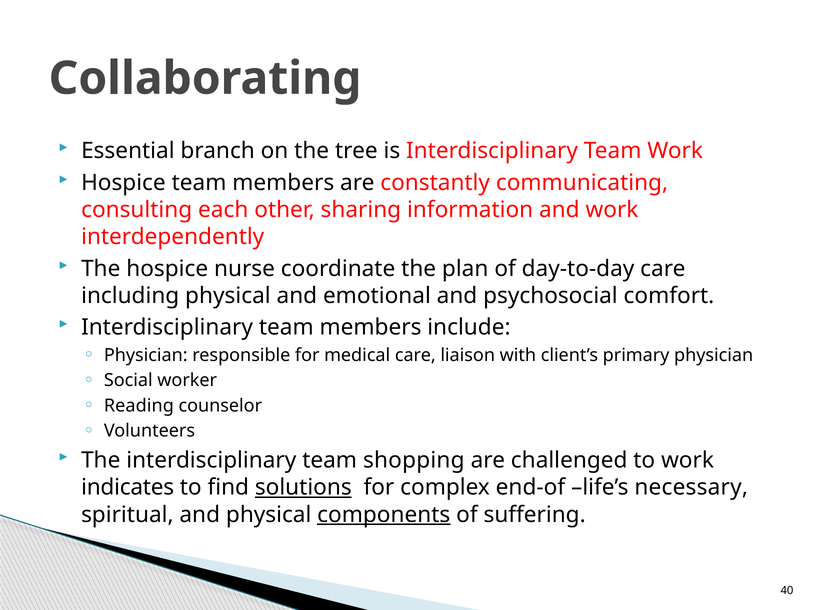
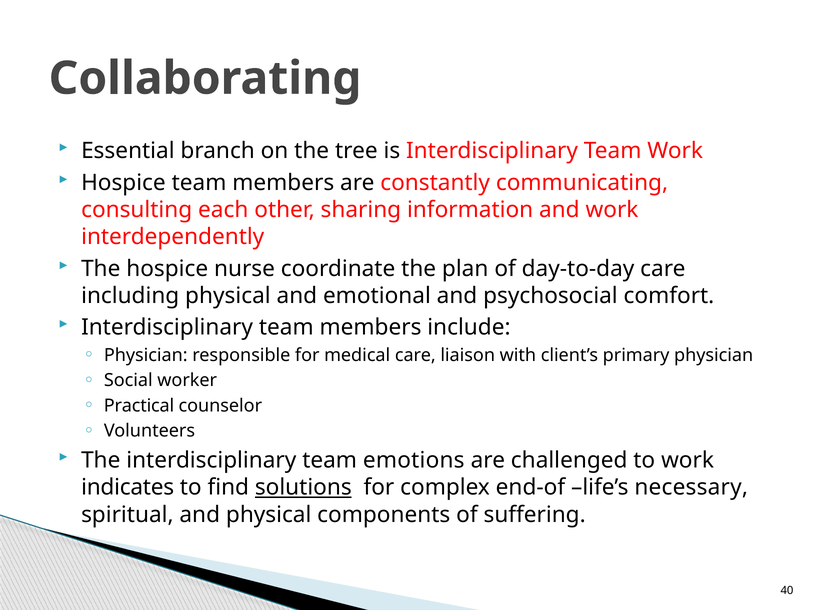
Reading: Reading -> Practical
shopping: shopping -> emotions
components underline: present -> none
